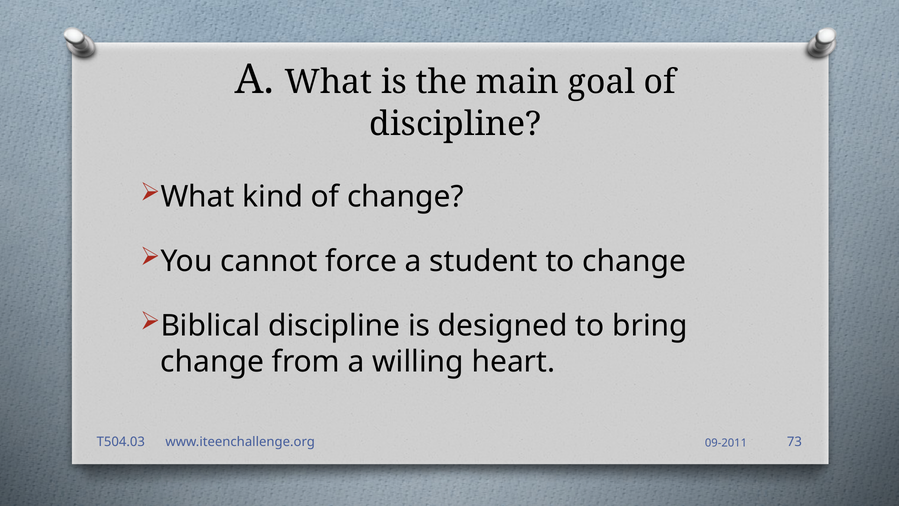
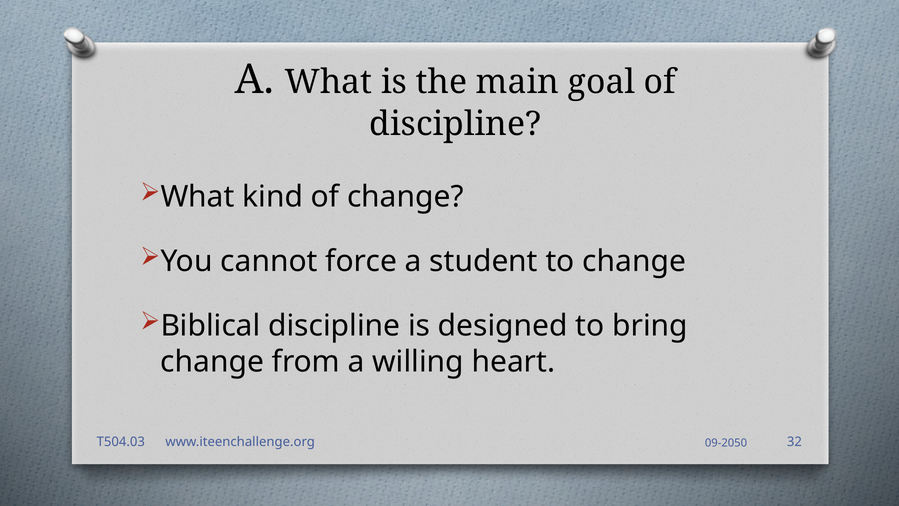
73: 73 -> 32
09-2011: 09-2011 -> 09-2050
